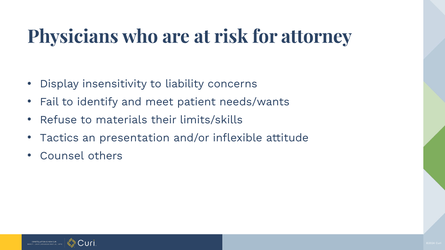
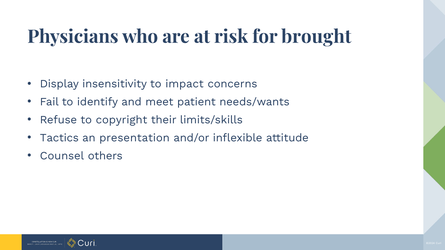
attorney: attorney -> brought
liability: liability -> impact
materials: materials -> copyright
